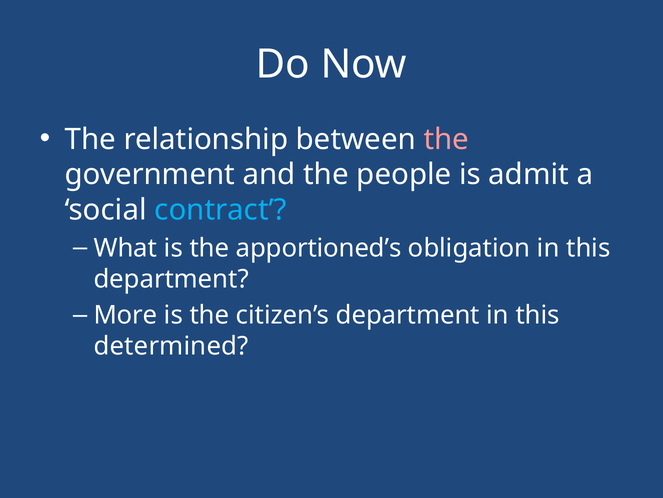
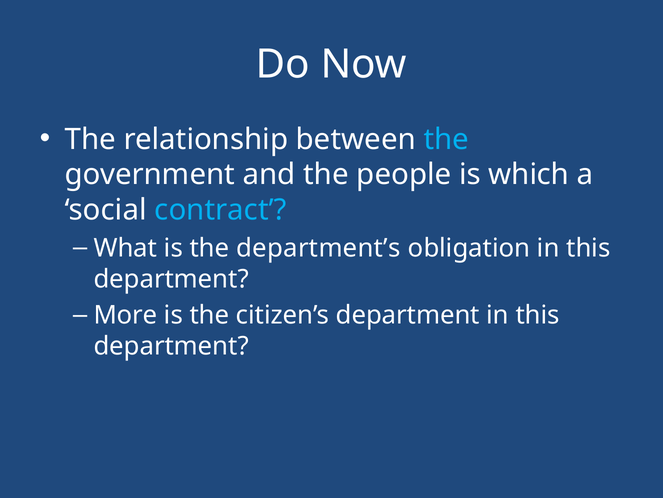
the at (446, 139) colour: pink -> light blue
admit: admit -> which
apportioned’s: apportioned’s -> department’s
determined at (171, 346): determined -> department
